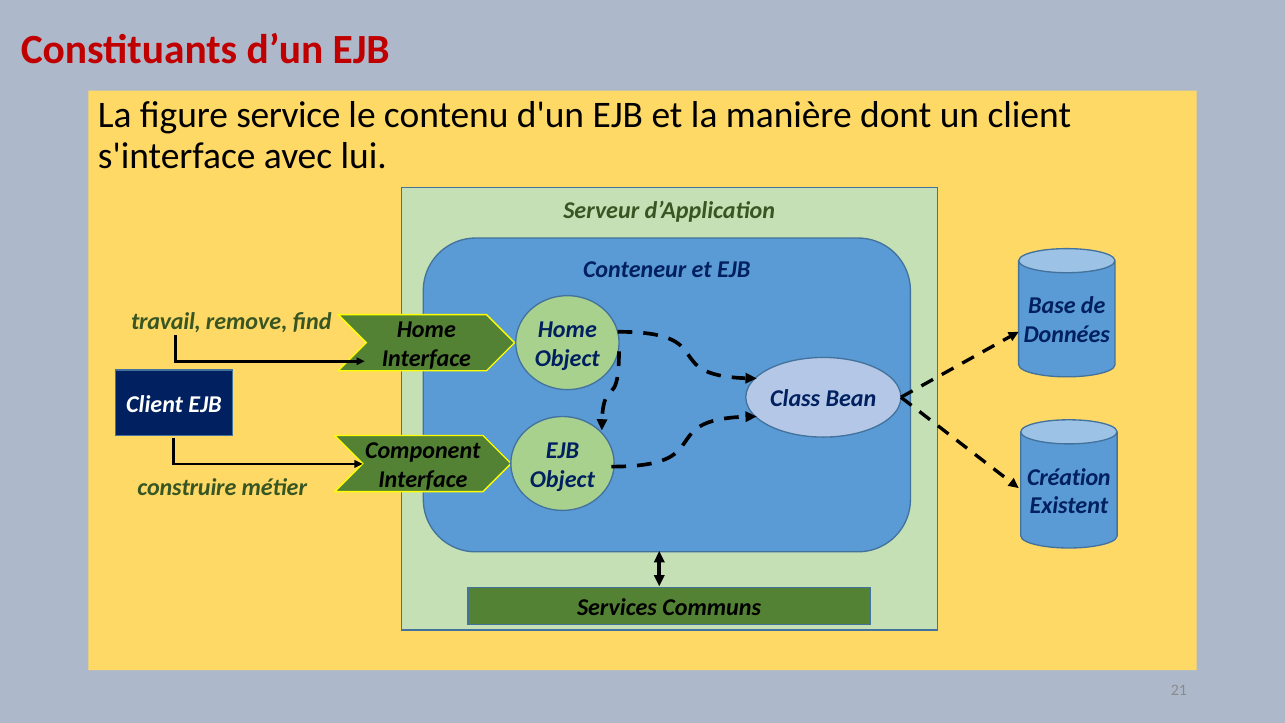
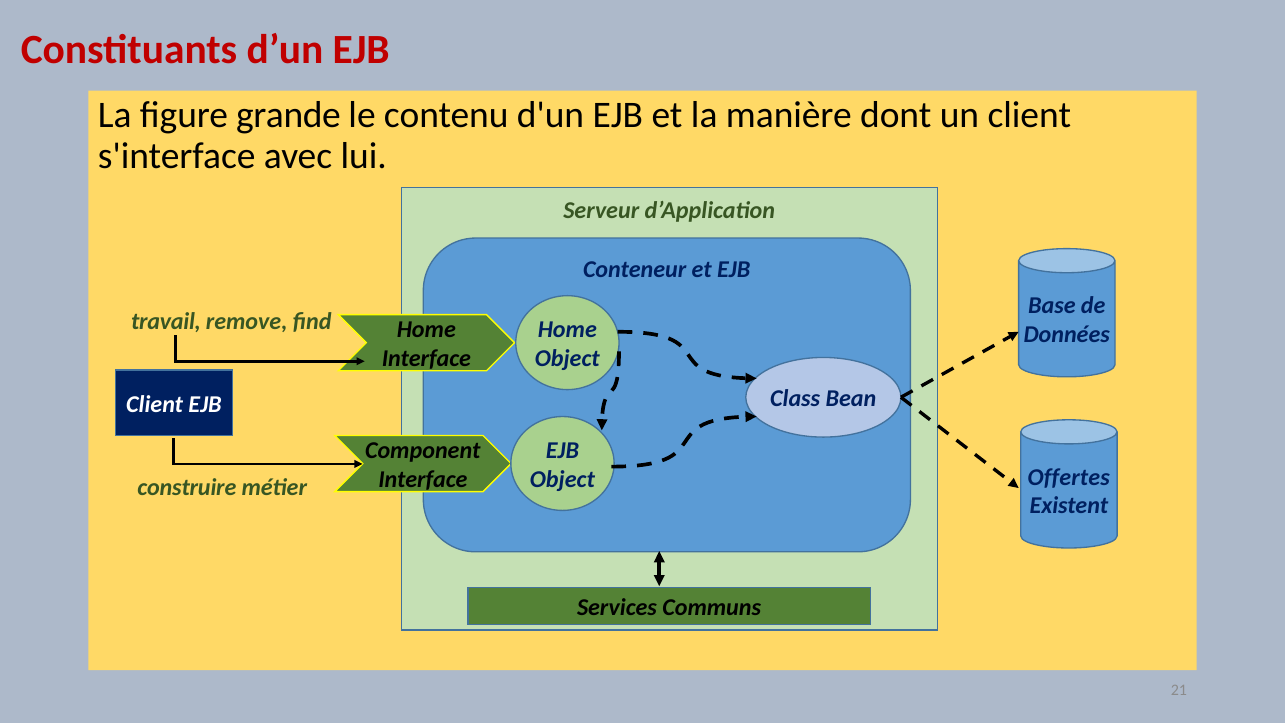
service: service -> grande
Création: Création -> Offertes
